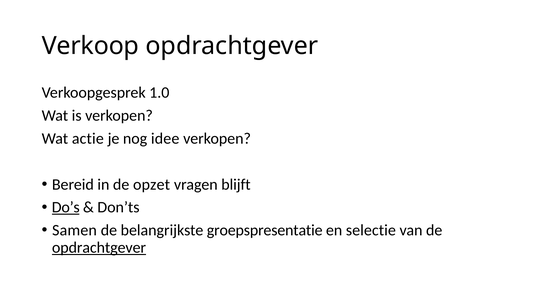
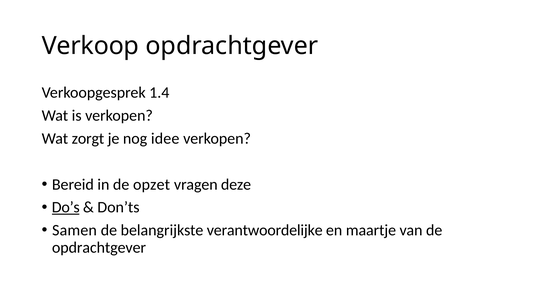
1.0: 1.0 -> 1.4
actie: actie -> zorgt
blijft: blijft -> deze
groepspresentatie: groepspresentatie -> verantwoordelijke
selectie: selectie -> maartje
opdrachtgever at (99, 247) underline: present -> none
